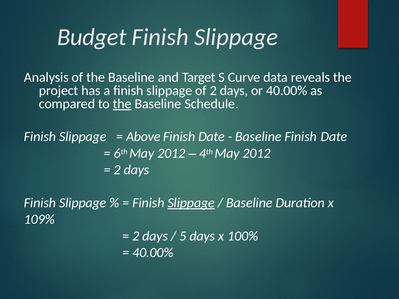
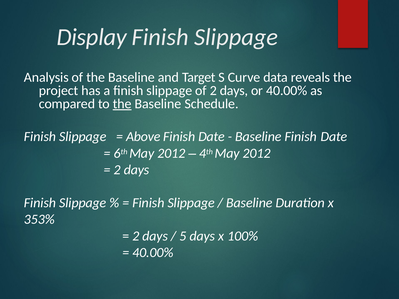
Budget: Budget -> Display
Slippage at (191, 203) underline: present -> none
109%: 109% -> 353%
